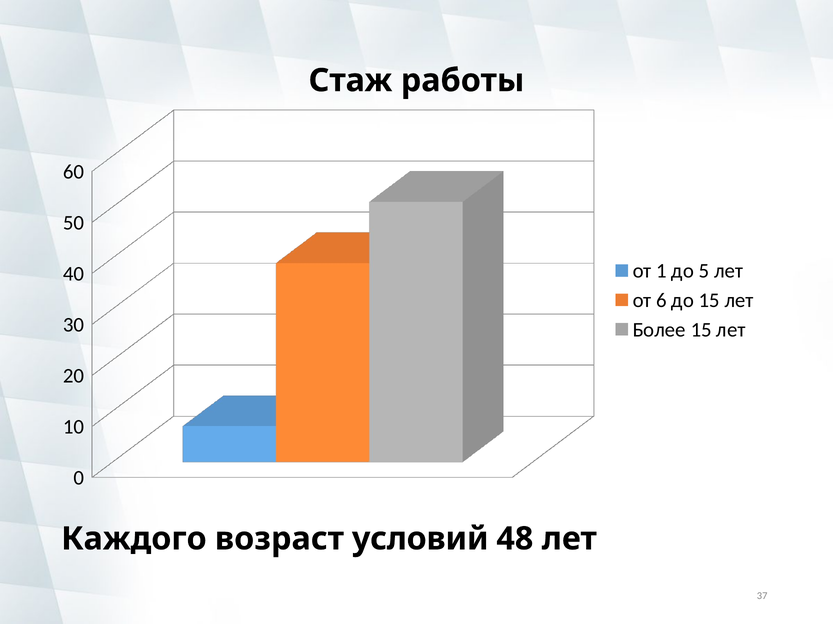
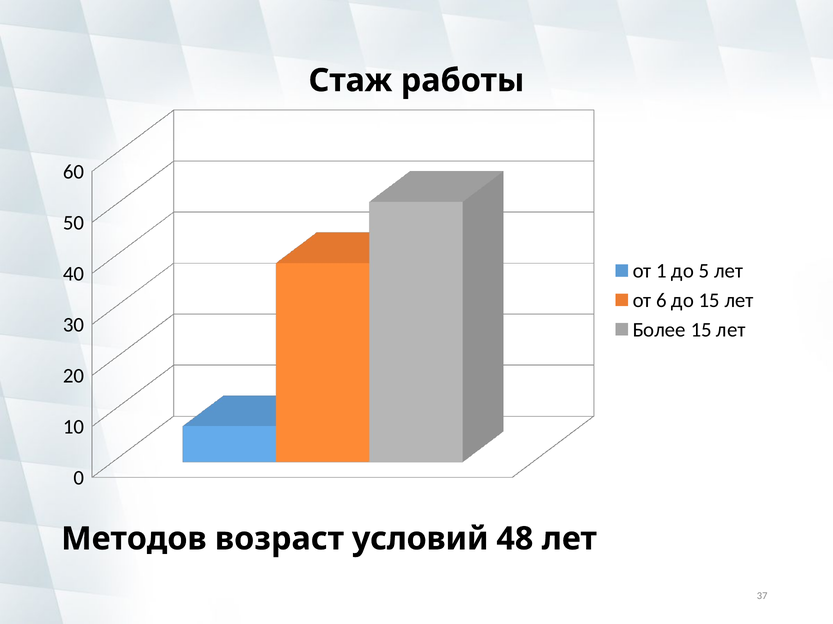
Каждого: Каждого -> Методов
